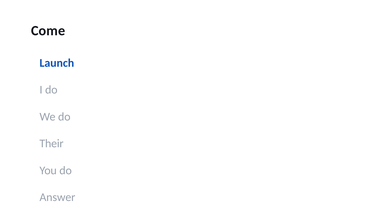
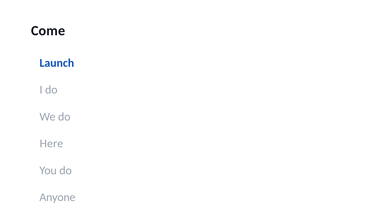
Their: Their -> Here
Answer: Answer -> Anyone
